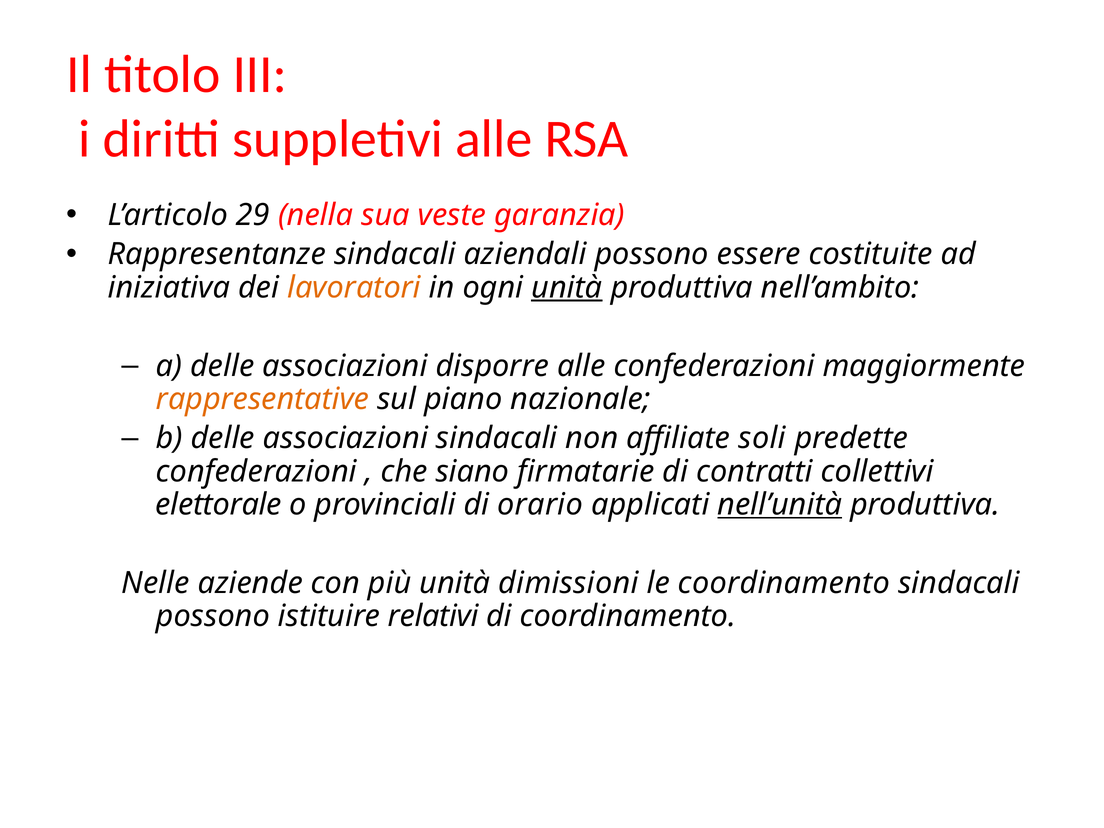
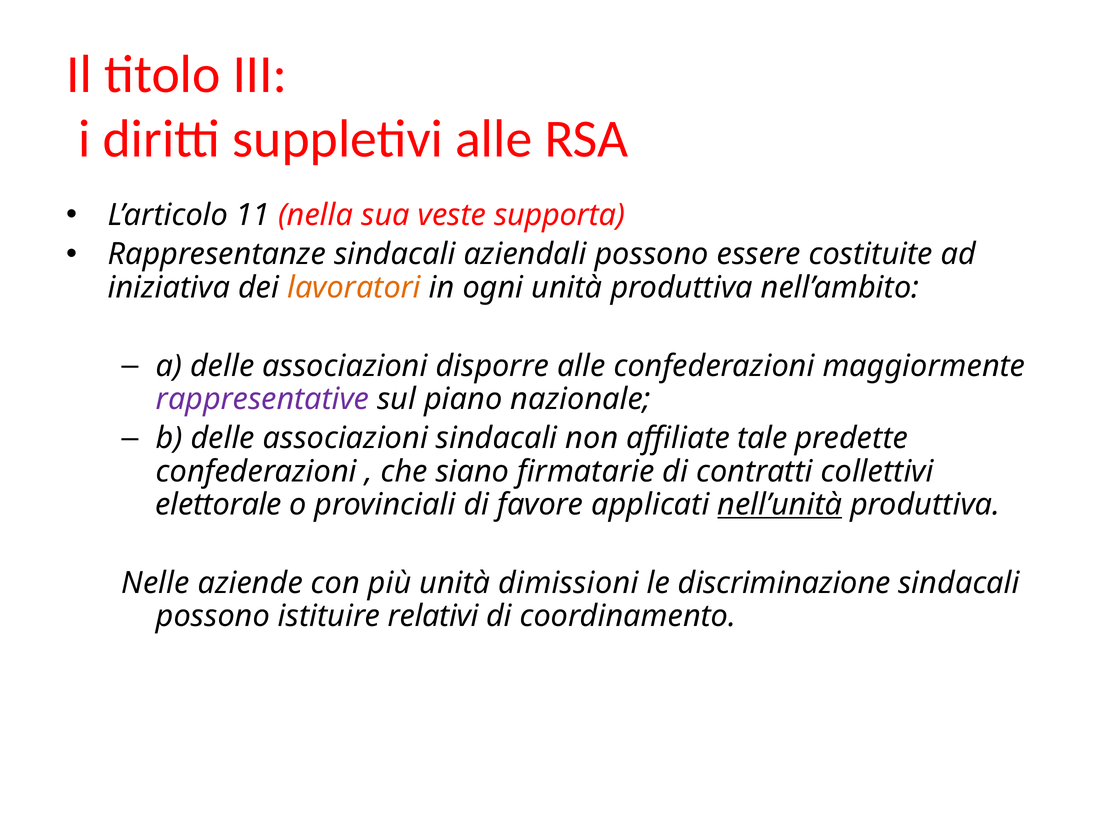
29: 29 -> 11
garanzia: garanzia -> supporta
unità at (567, 287) underline: present -> none
rappresentative colour: orange -> purple
soli: soli -> tale
orario: orario -> favore
le coordinamento: coordinamento -> discriminazione
